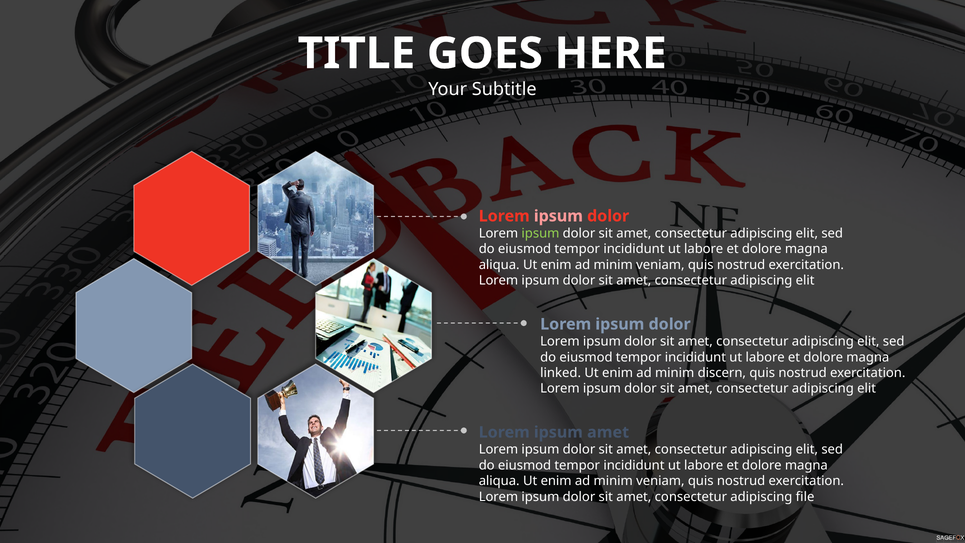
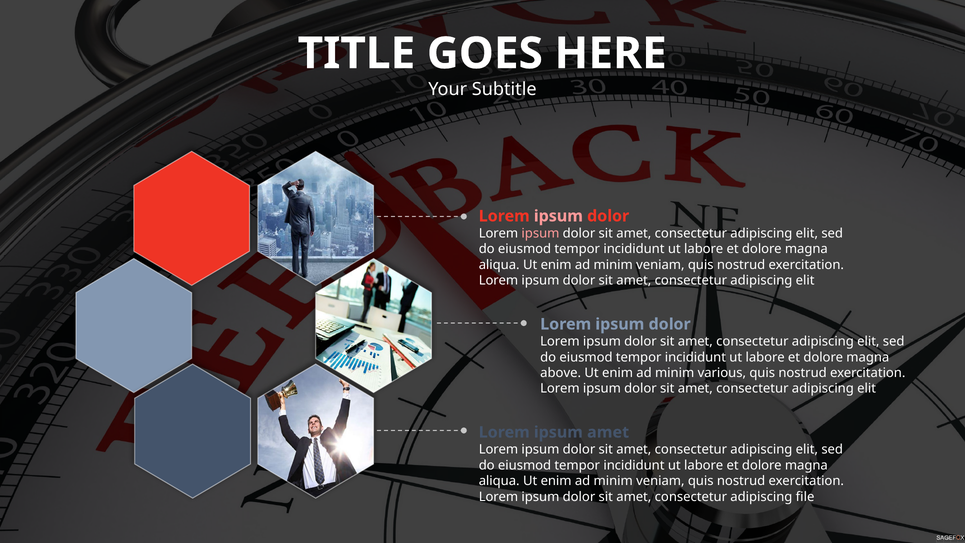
ipsum at (540, 233) colour: light green -> pink
linked: linked -> above
discern: discern -> various
